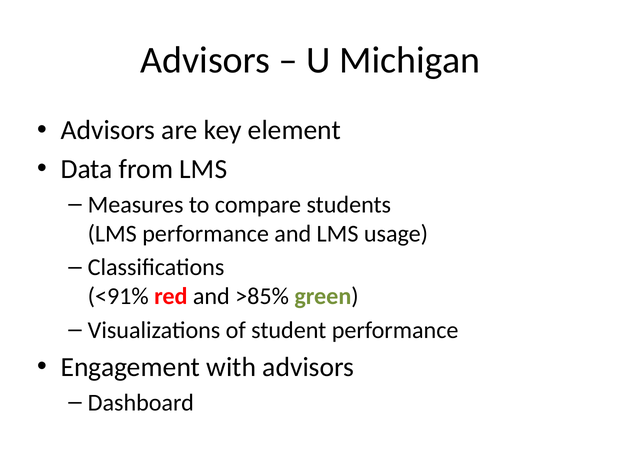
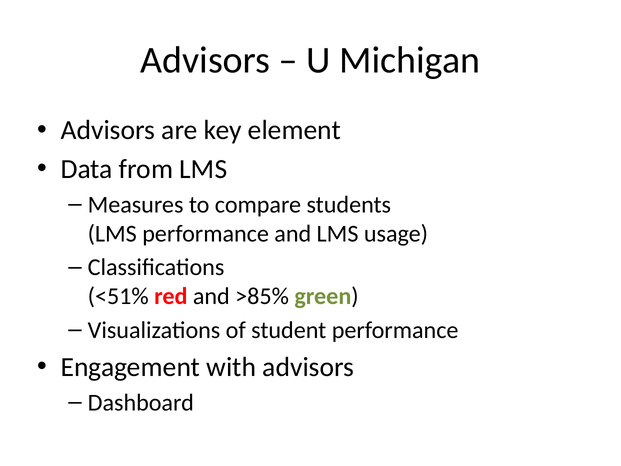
<91%: <91% -> <51%
